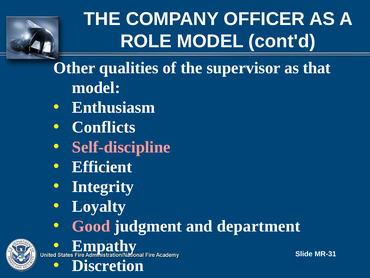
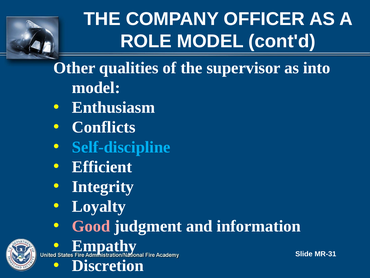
that: that -> into
Self-discipline colour: pink -> light blue
department: department -> information
